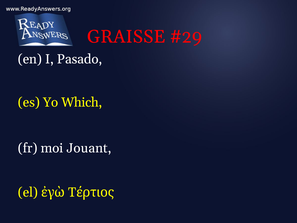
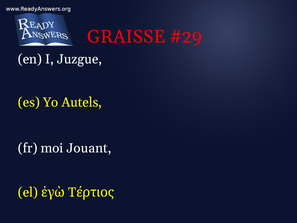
Pasado: Pasado -> Juzgue
Which: Which -> Autels
